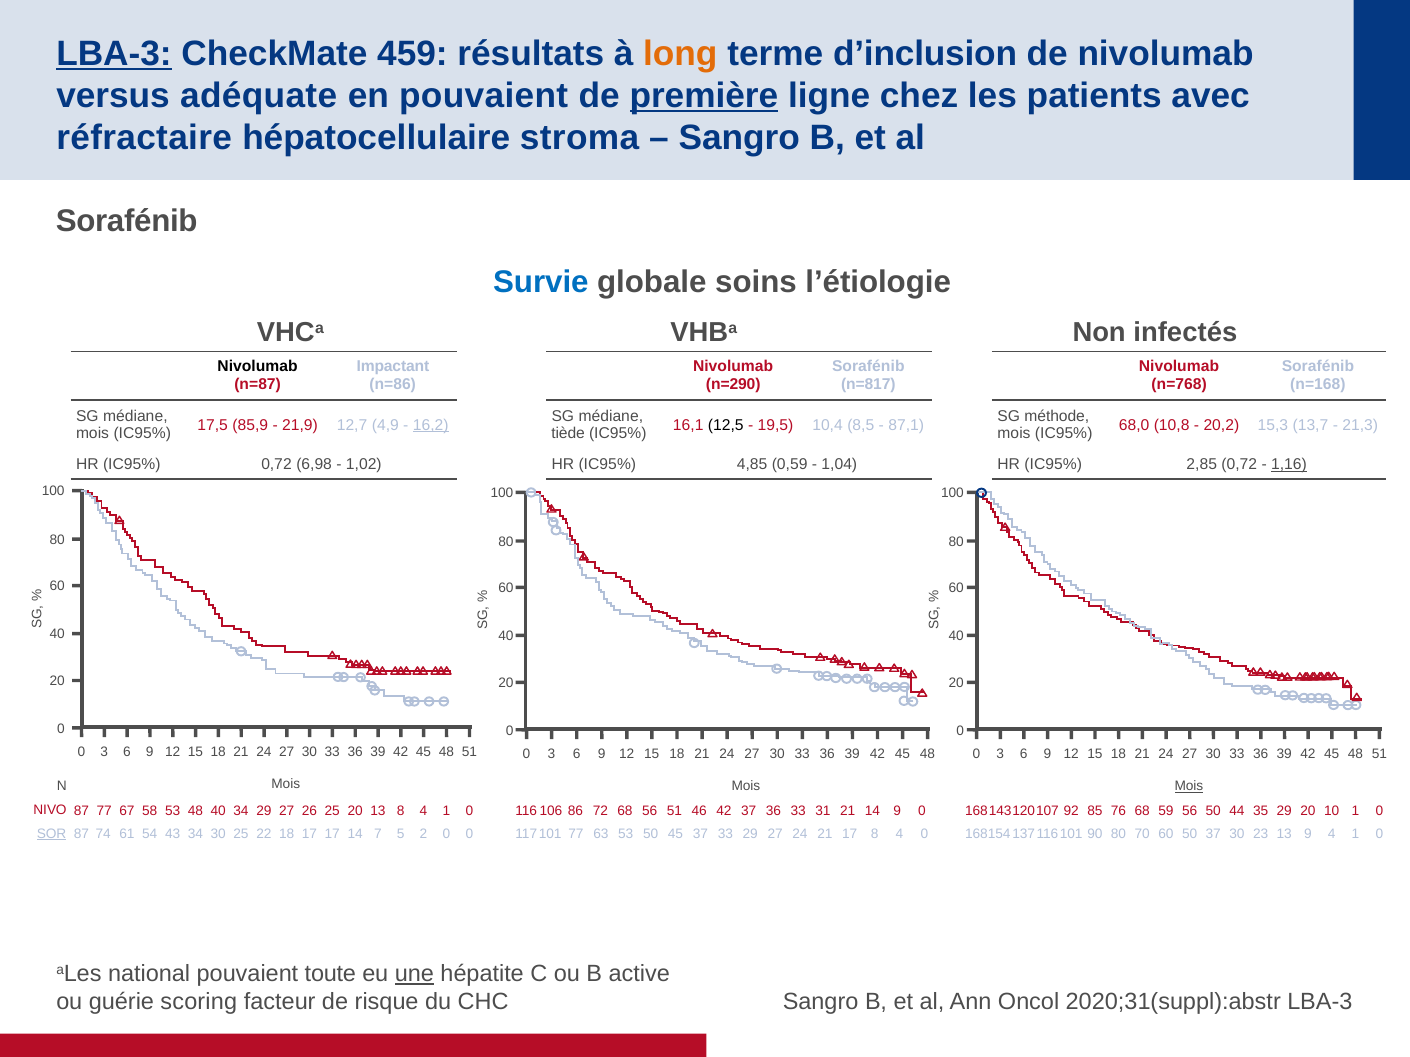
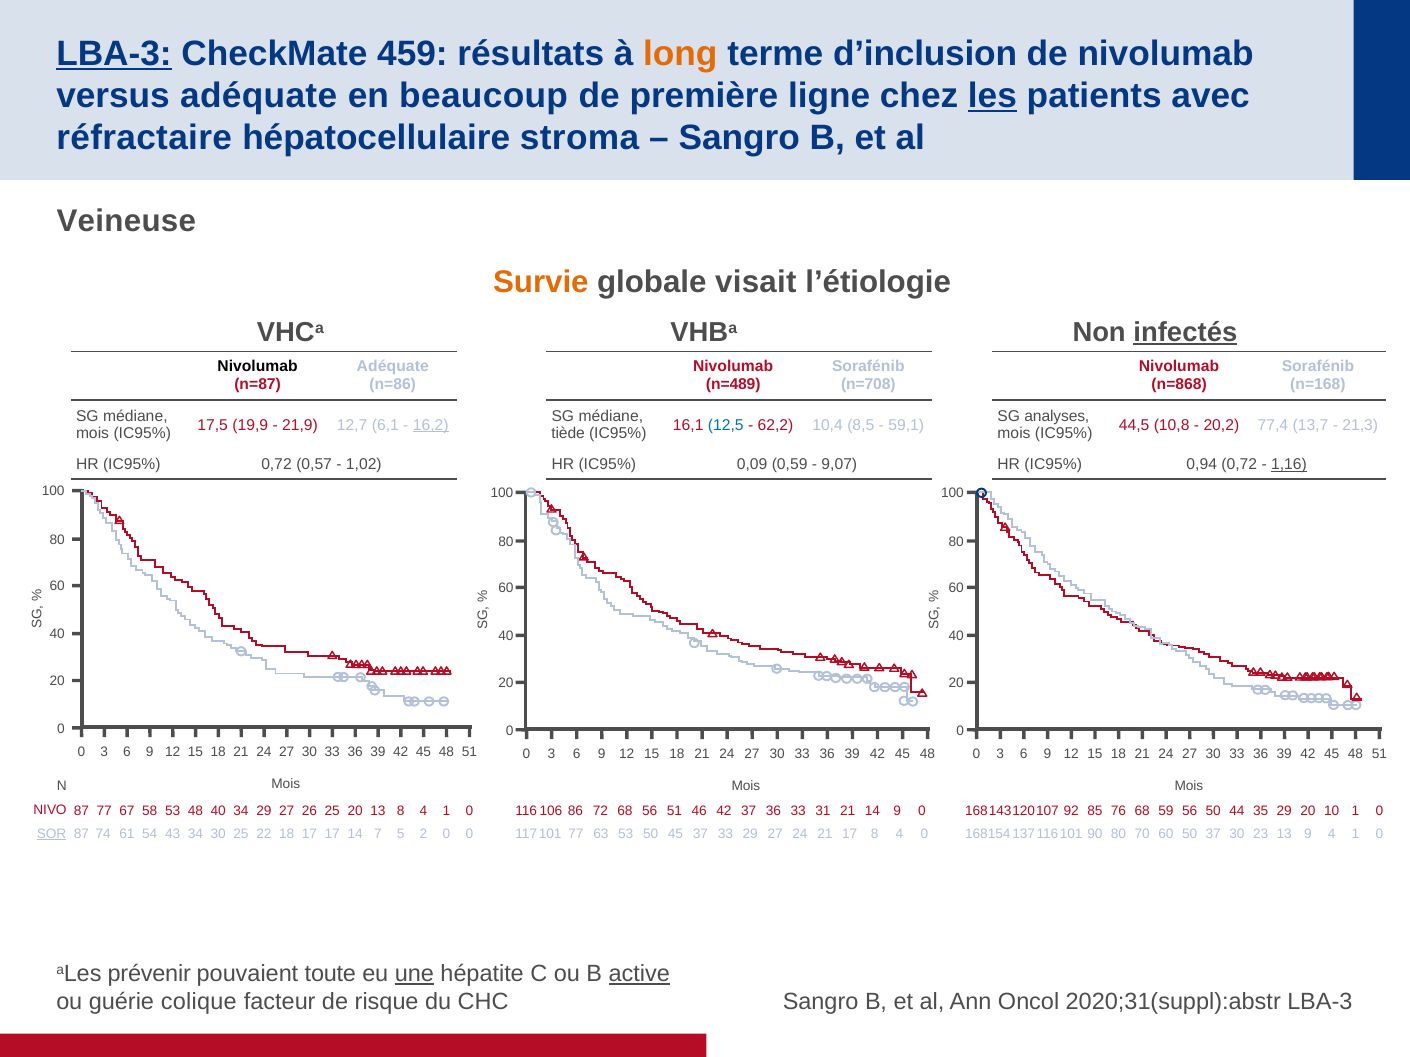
en pouvaient: pouvaient -> beaucoup
première underline: present -> none
les underline: none -> present
Sorafénib at (127, 221): Sorafénib -> Veineuse
Survie colour: blue -> orange
soins: soins -> visait
infectés underline: none -> present
Impactant at (393, 367): Impactant -> Adéquate
n=290: n=290 -> n=489
n=817: n=817 -> n=708
n=768: n=768 -> n=868
méthode: méthode -> analyses
85,9: 85,9 -> 19,9
4,9: 4,9 -> 6,1
12,5 colour: black -> blue
19,5: 19,5 -> 62,2
87,1: 87,1 -> 59,1
68,0: 68,0 -> 44,5
15,3: 15,3 -> 77,4
6,98: 6,98 -> 0,57
4,85: 4,85 -> 0,09
1,04: 1,04 -> 9,07
2,85: 2,85 -> 0,94
Mois at (1189, 787) underline: present -> none
national: national -> prévenir
active underline: none -> present
scoring: scoring -> colique
